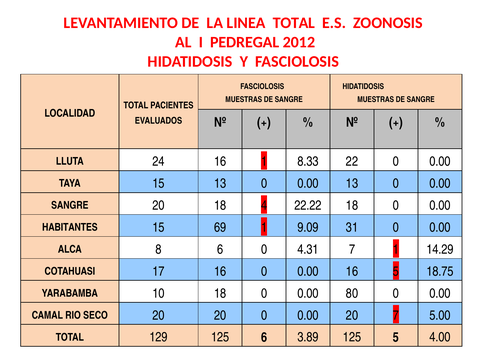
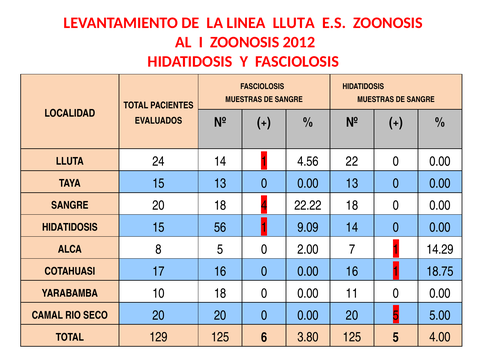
LINEA TOTAL: TOTAL -> LLUTA
I PEDREGAL: PEDREGAL -> ZOONOSIS
24 16: 16 -> 14
8.33: 8.33 -> 4.56
HABITANTES at (70, 227): HABITANTES -> HIDATIDOSIS
69: 69 -> 56
9.09 31: 31 -> 14
8 6: 6 -> 5
4.31: 4.31 -> 2.00
16 5: 5 -> 1
80: 80 -> 11
20 7: 7 -> 5
3.89: 3.89 -> 3.80
